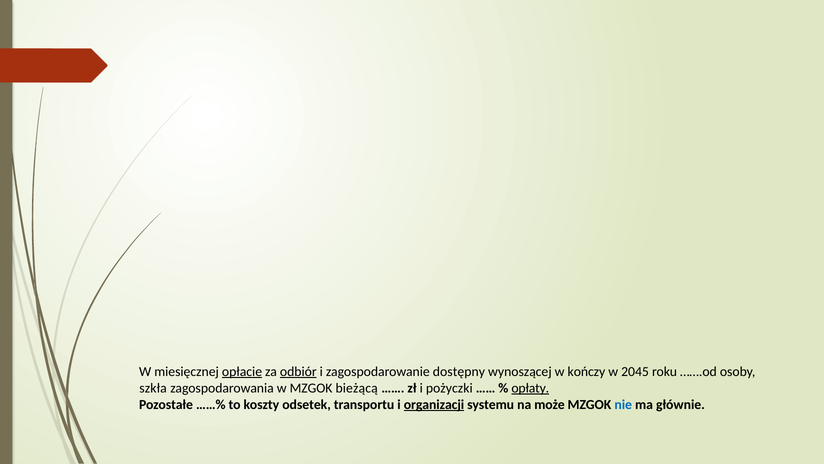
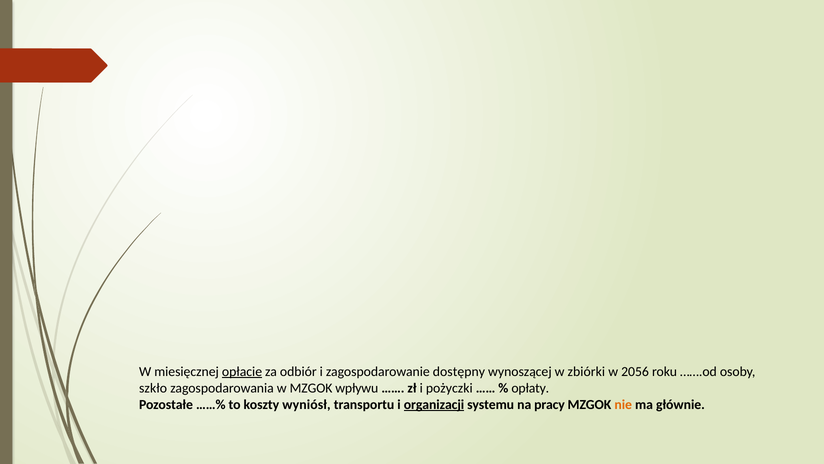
odbiór underline: present -> none
kończy: kończy -> zbiórki
2045: 2045 -> 2056
szkła: szkła -> szkło
bieżącą: bieżącą -> wpływu
opłaty underline: present -> none
odsetek: odsetek -> wyniósł
może: może -> pracy
nie colour: blue -> orange
